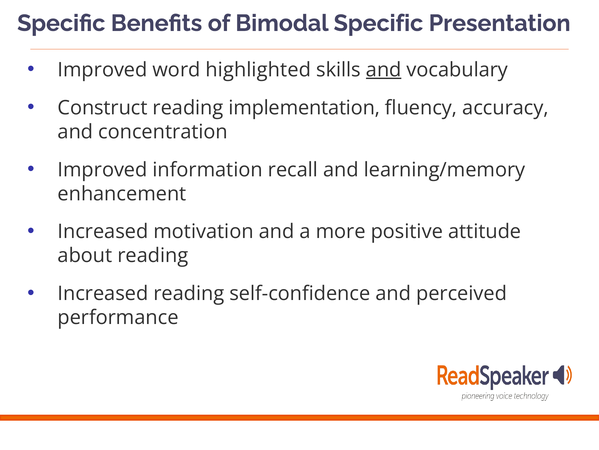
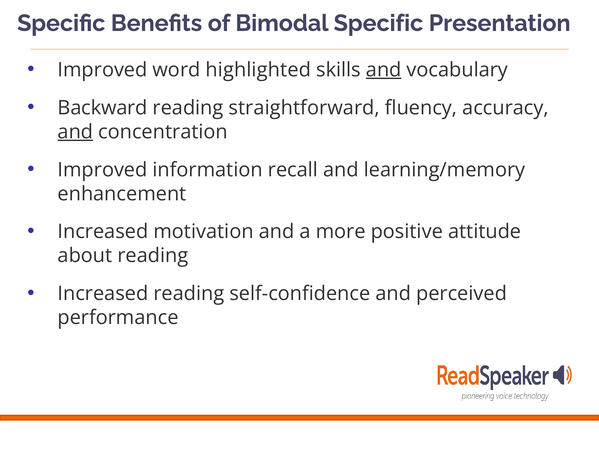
Construct: Construct -> Backward
implementation: implementation -> straightforward
and at (75, 132) underline: none -> present
